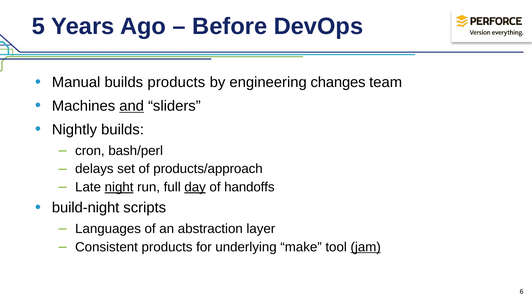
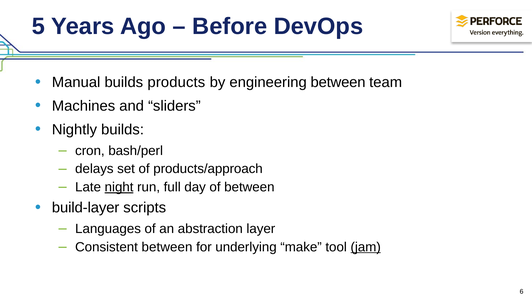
engineering changes: changes -> between
and underline: present -> none
day underline: present -> none
of handoffs: handoffs -> between
build-night: build-night -> build-layer
Consistent products: products -> between
